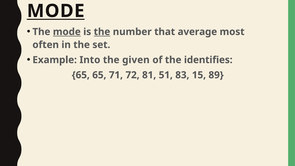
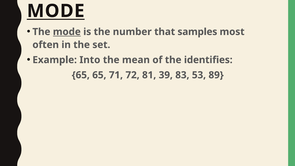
the at (102, 32) underline: present -> none
average: average -> samples
given: given -> mean
51: 51 -> 39
15: 15 -> 53
